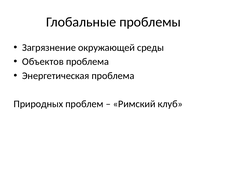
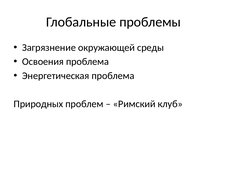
Объектов: Объектов -> Освоения
